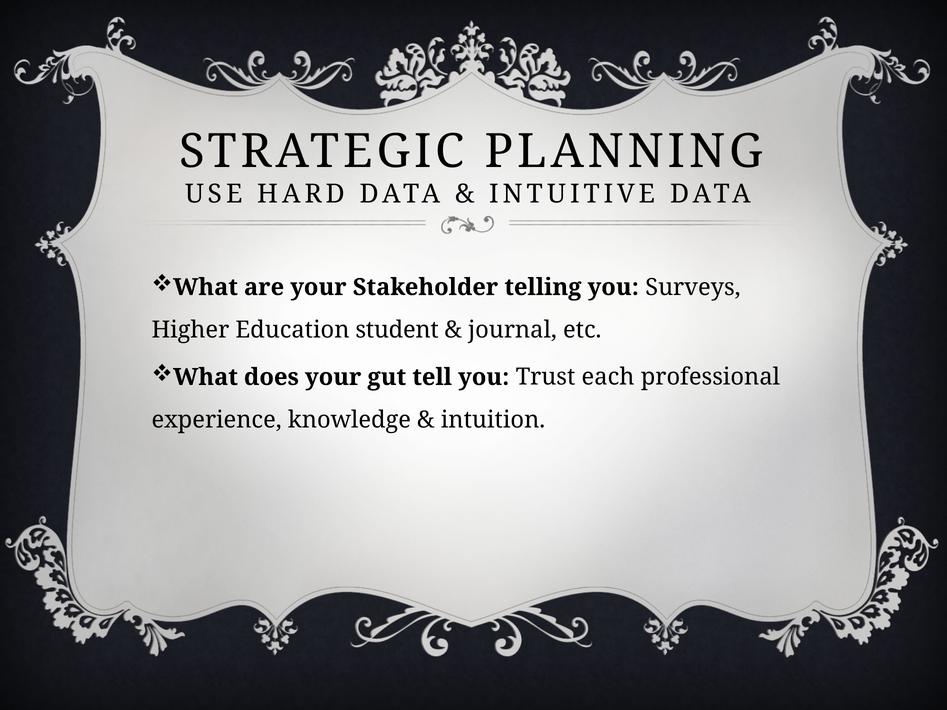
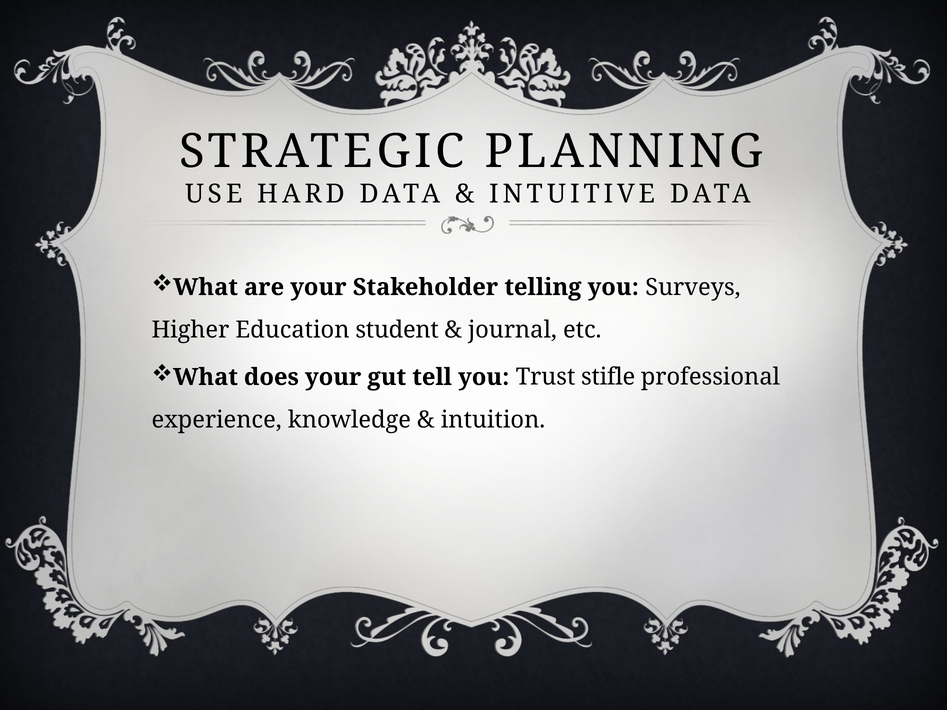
each: each -> stifle
